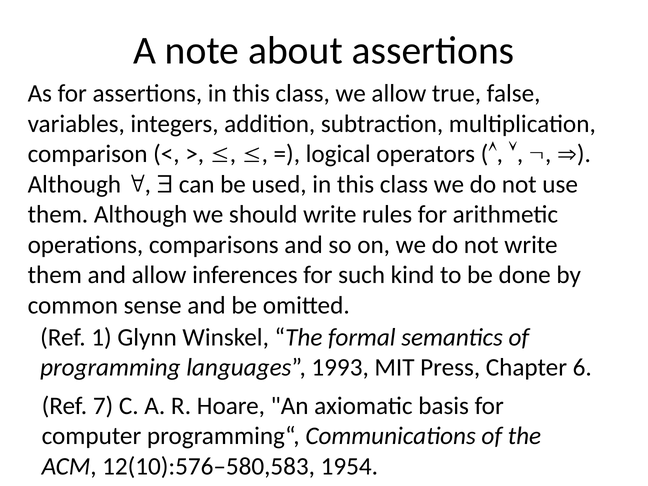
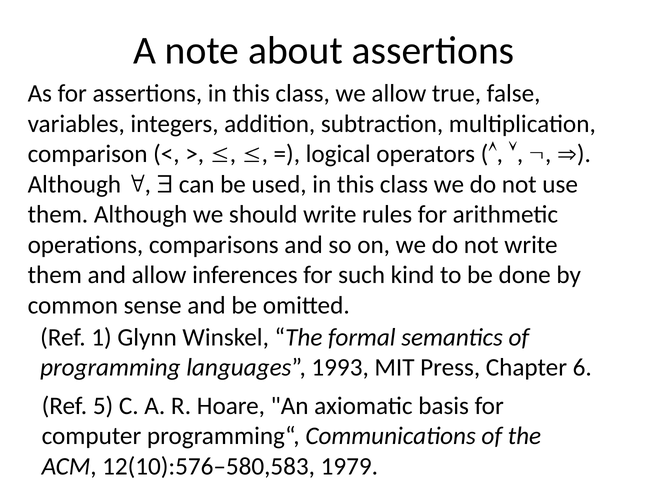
7: 7 -> 5
1954: 1954 -> 1979
